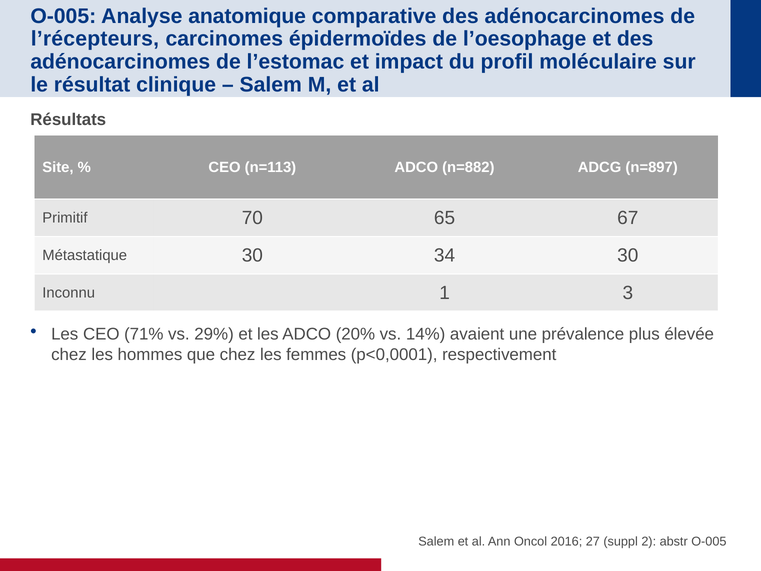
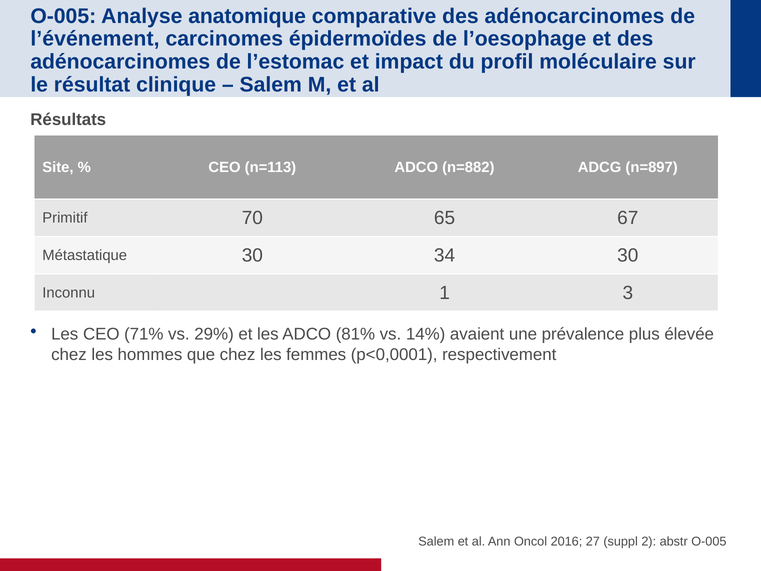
l’récepteurs: l’récepteurs -> l’événement
20%: 20% -> 81%
